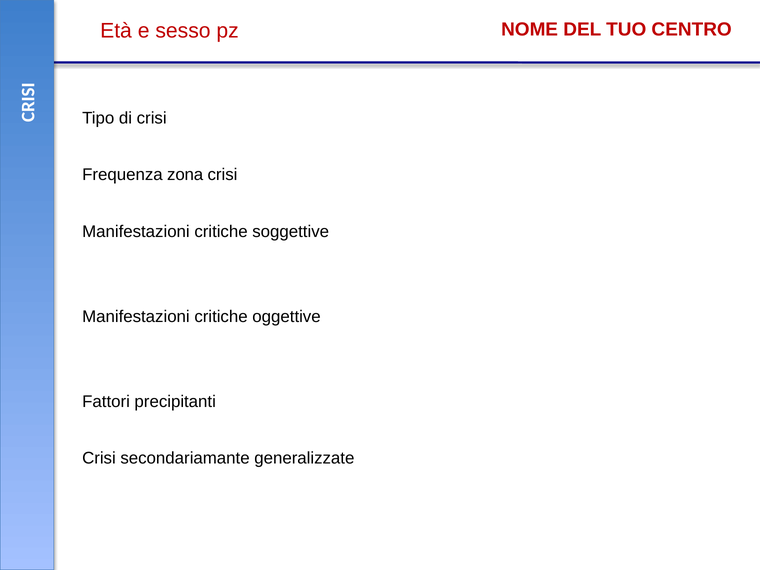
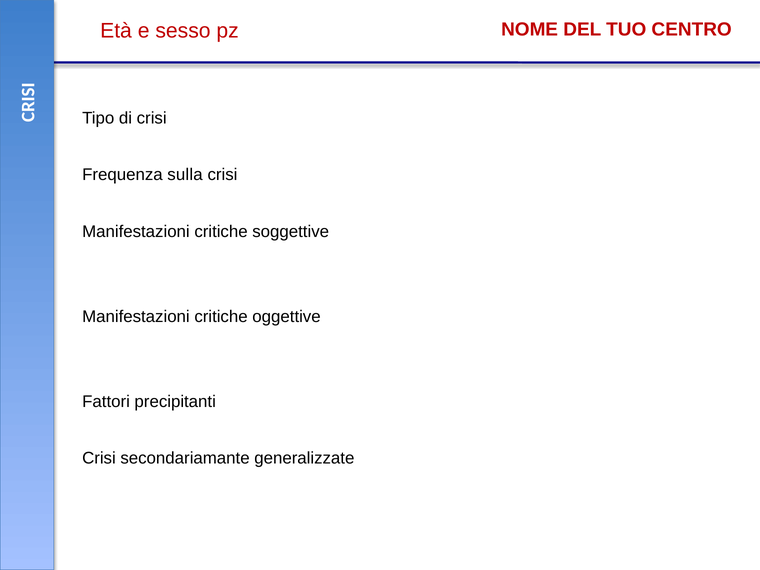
zona: zona -> sulla
